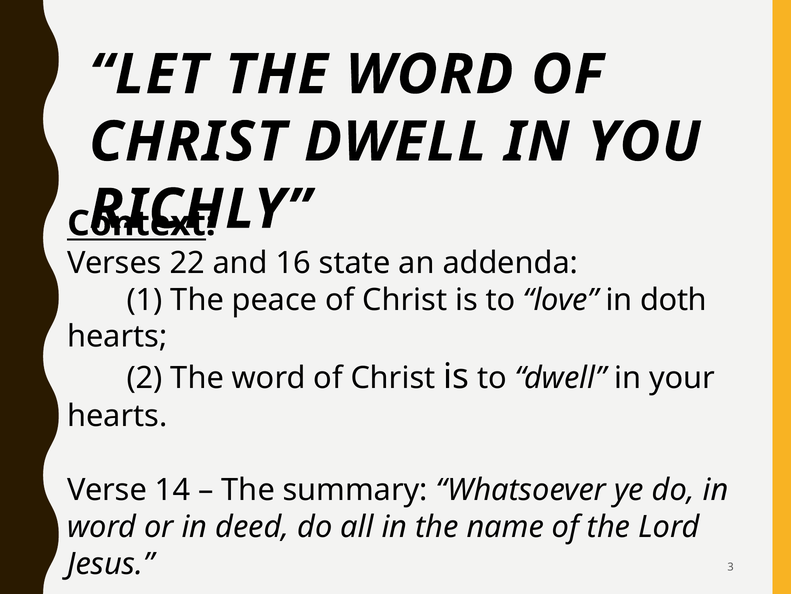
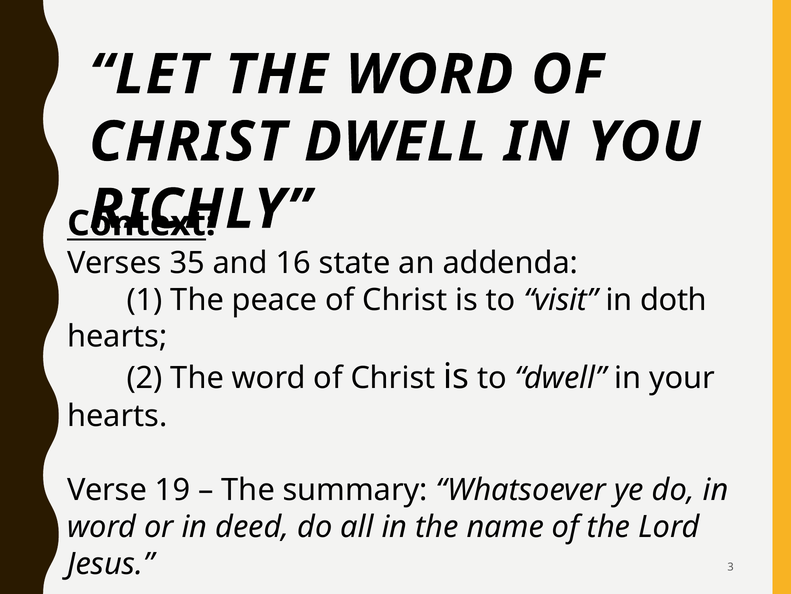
22: 22 -> 35
love: love -> visit
14: 14 -> 19
